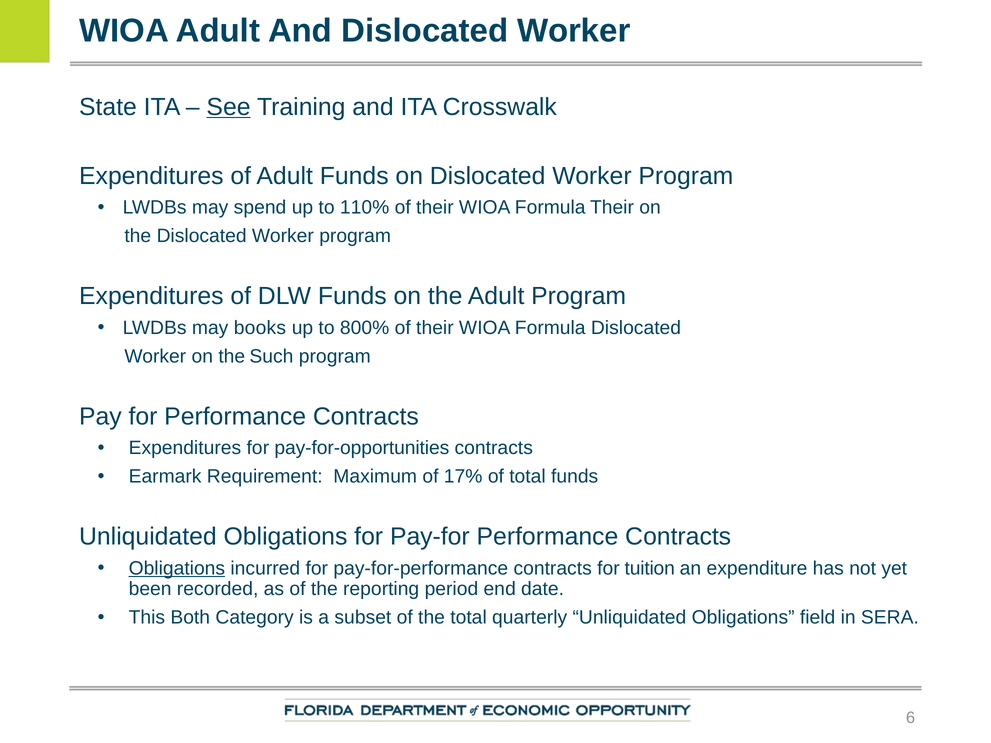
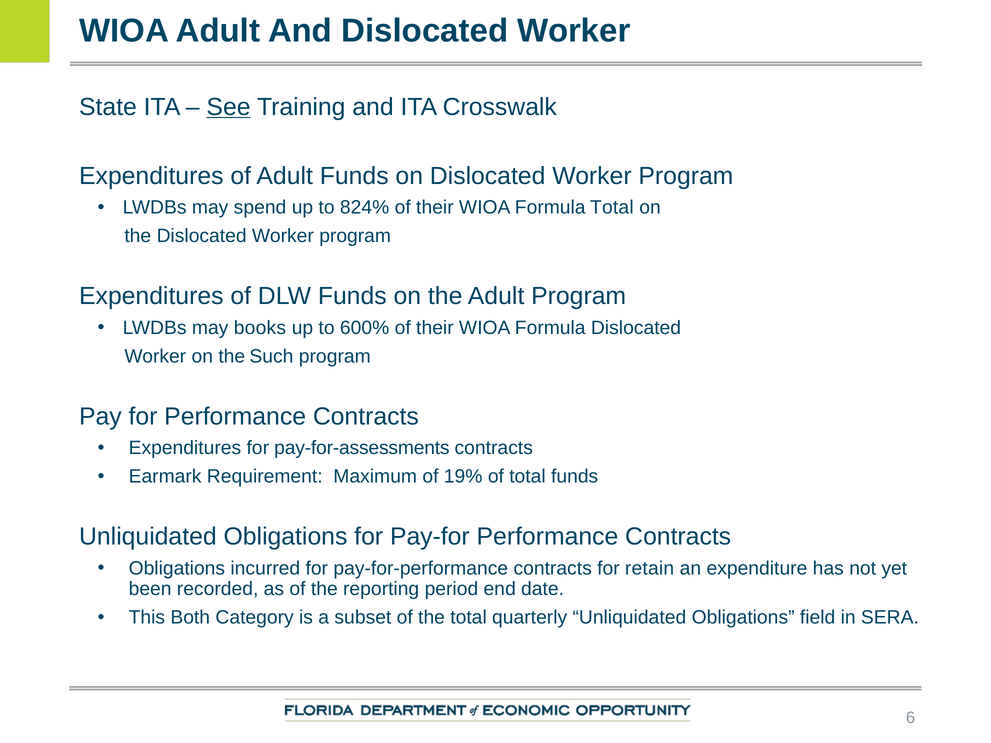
110%: 110% -> 824%
Formula Their: Their -> Total
800%: 800% -> 600%
pay-for-opportunities: pay-for-opportunities -> pay-for-assessments
17%: 17% -> 19%
Obligations at (177, 568) underline: present -> none
tuition: tuition -> retain
